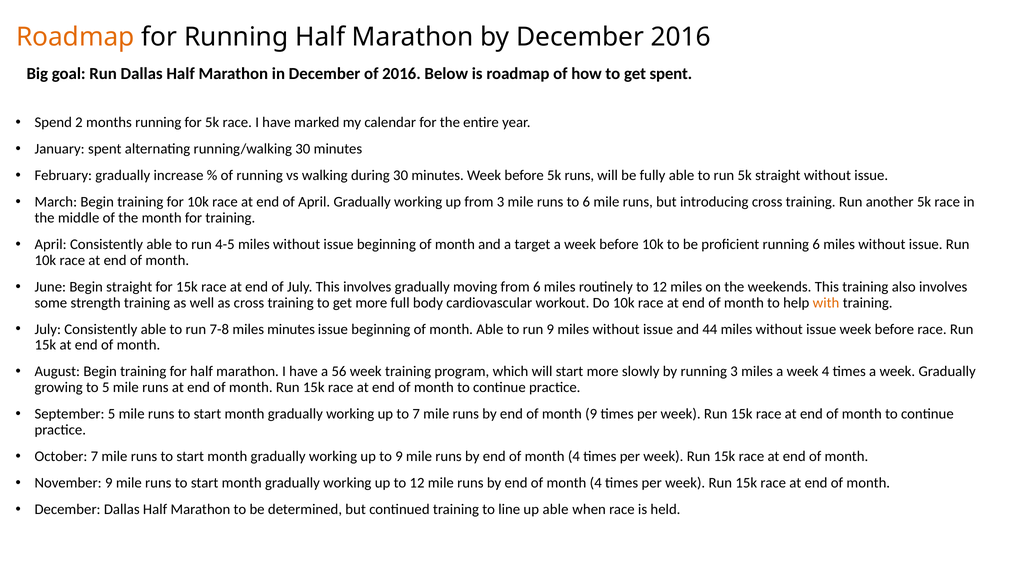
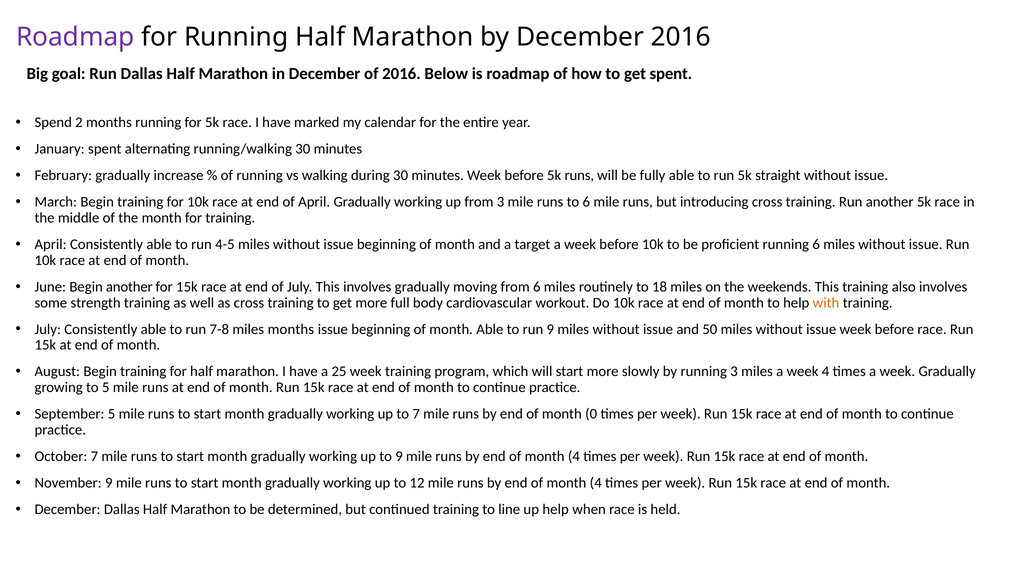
Roadmap at (75, 37) colour: orange -> purple
Begin straight: straight -> another
routinely to 12: 12 -> 18
miles minutes: minutes -> months
44: 44 -> 50
56: 56 -> 25
month 9: 9 -> 0
up able: able -> help
